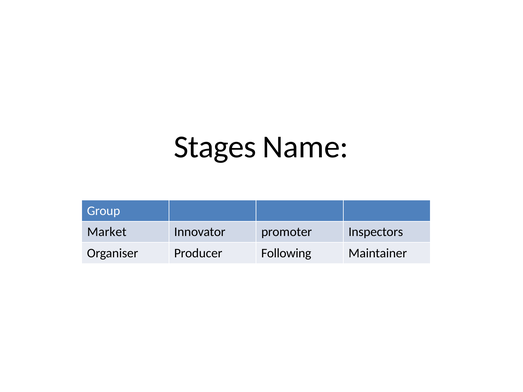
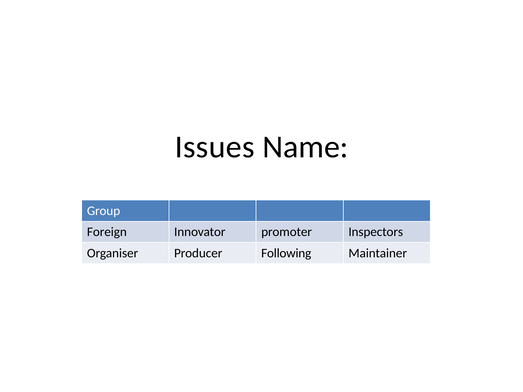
Stages: Stages -> Issues
Market: Market -> Foreign
